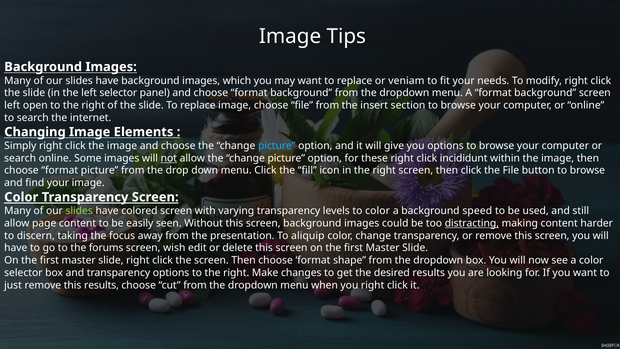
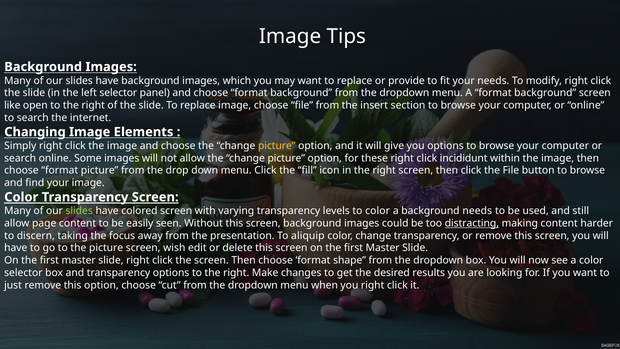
veniam: veniam -> provide
left at (12, 105): left -> like
picture at (277, 146) colour: light blue -> yellow
not underline: present -> none
background speed: speed -> needs
the forums: forums -> picture
this results: results -> option
